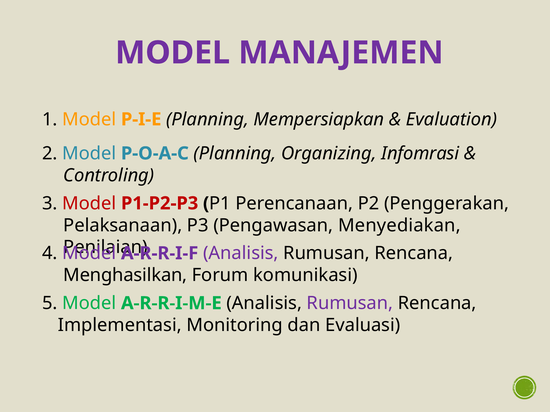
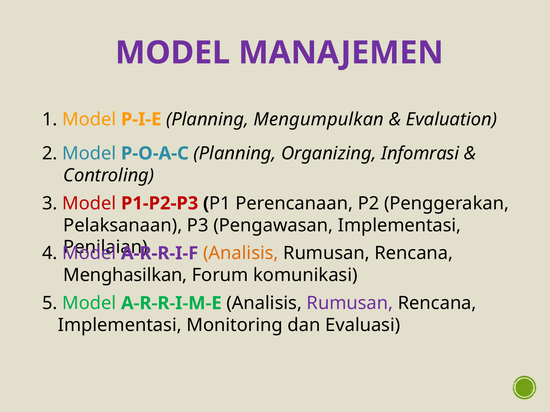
Mempersiapkan: Mempersiapkan -> Mengumpulkan
Pengawasan Menyediakan: Menyediakan -> Implementasi
Analisis at (241, 254) colour: purple -> orange
